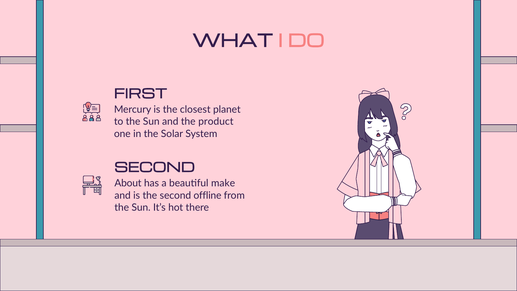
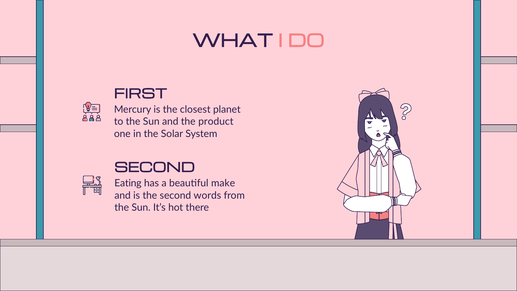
About: About -> Eating
offline: offline -> words
